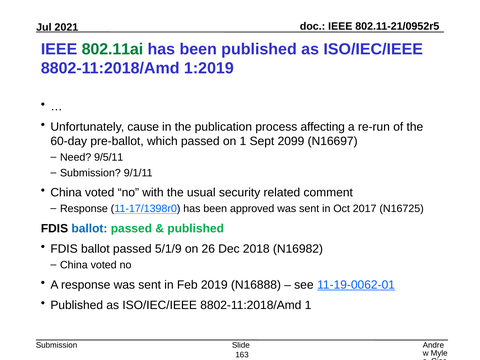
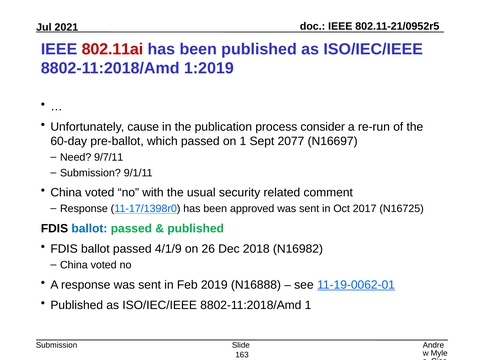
802.11ai colour: green -> red
affecting: affecting -> consider
2099: 2099 -> 2077
9/5/11: 9/5/11 -> 9/7/11
5/1/9: 5/1/9 -> 4/1/9
